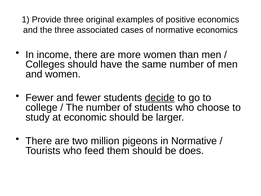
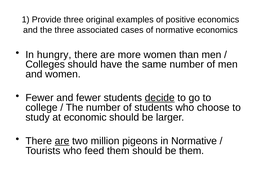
income: income -> hungry
are at (62, 141) underline: none -> present
be does: does -> them
